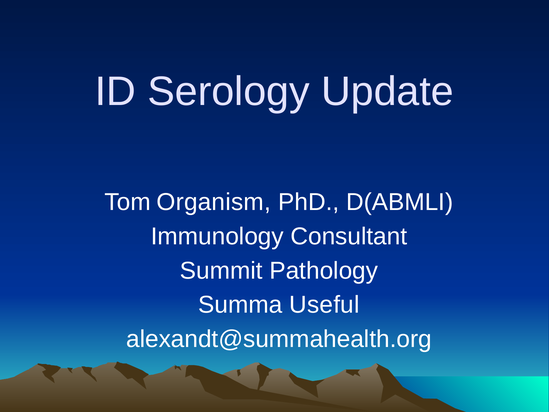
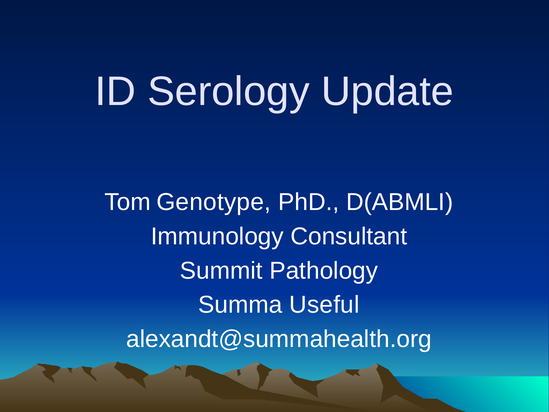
Organism: Organism -> Genotype
